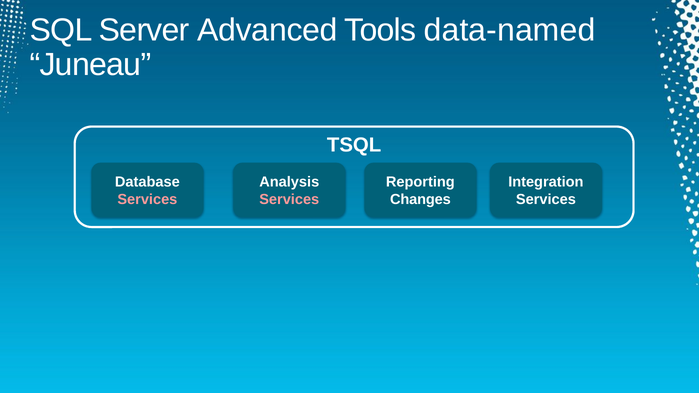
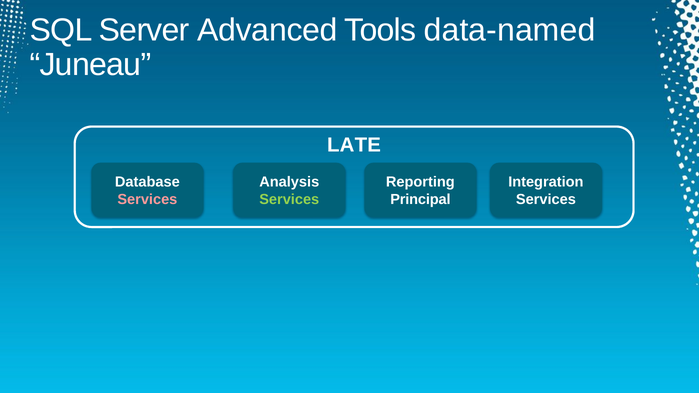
TSQL: TSQL -> LATE
Services at (289, 200) colour: pink -> light green
Changes: Changes -> Principal
